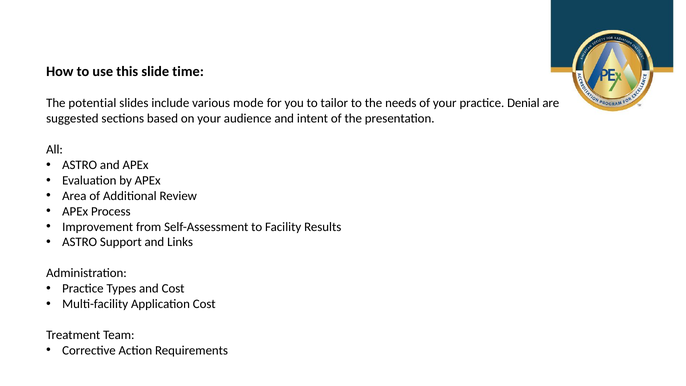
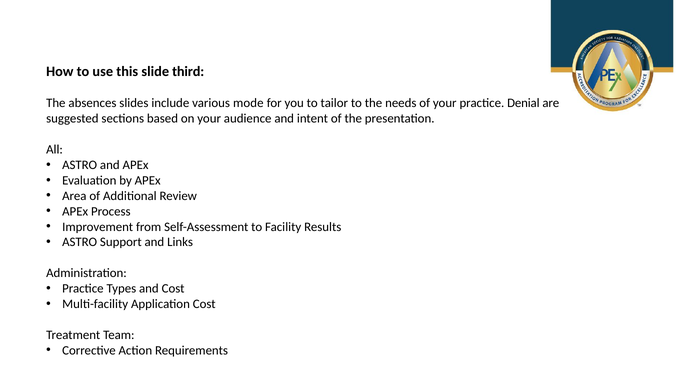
time: time -> third
potential: potential -> absences
